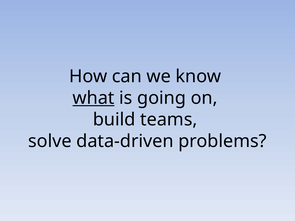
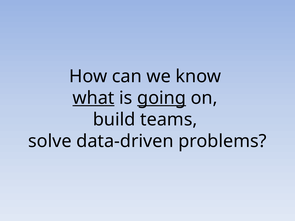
going underline: none -> present
